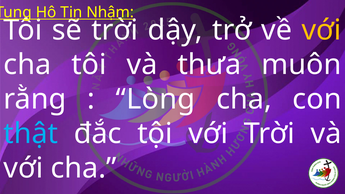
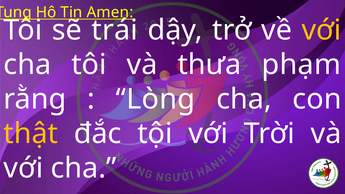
Nhậm: Nhậm -> Amen
sẽ trời: trời -> trái
muôn: muôn -> phạm
thật colour: light blue -> yellow
